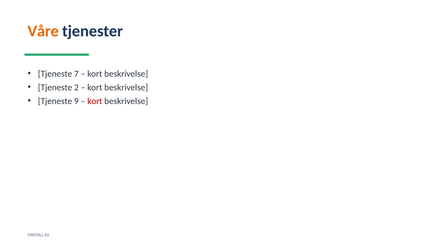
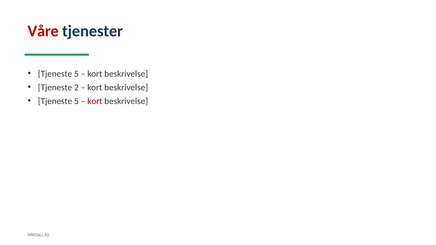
Våre colour: orange -> red
7 at (76, 74): 7 -> 5
9 at (76, 101): 9 -> 5
